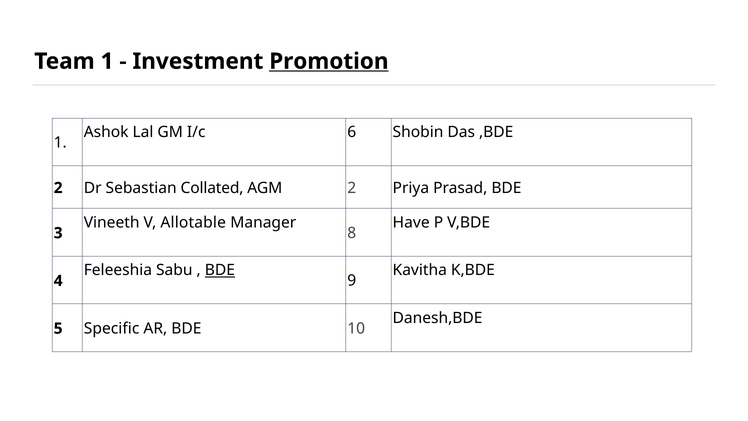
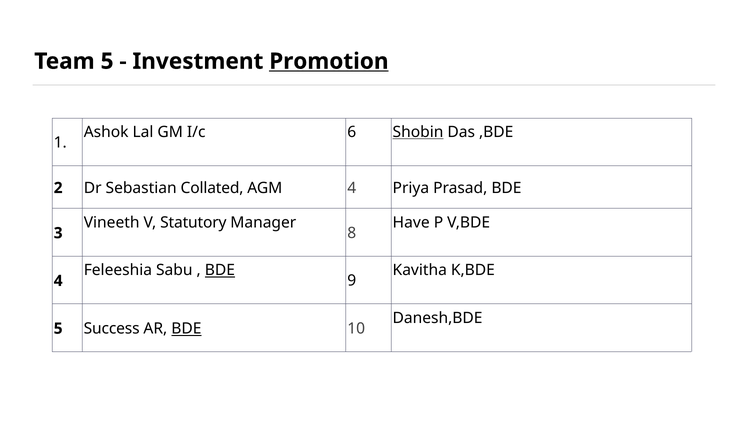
Team 1: 1 -> 5
Shobin underline: none -> present
AGM 2: 2 -> 4
Allotable: Allotable -> Statutory
Specific: Specific -> Success
BDE at (186, 328) underline: none -> present
